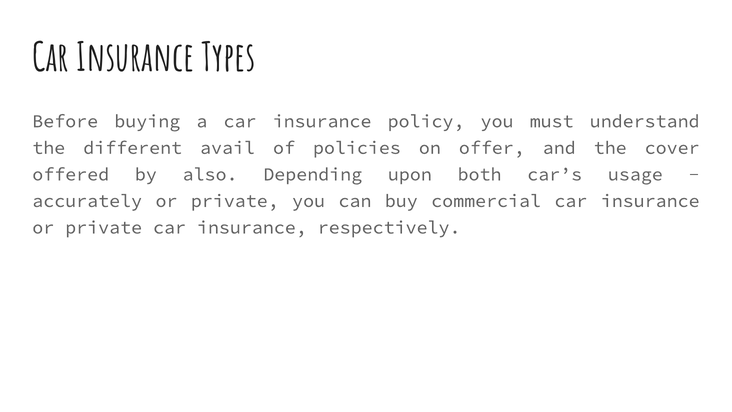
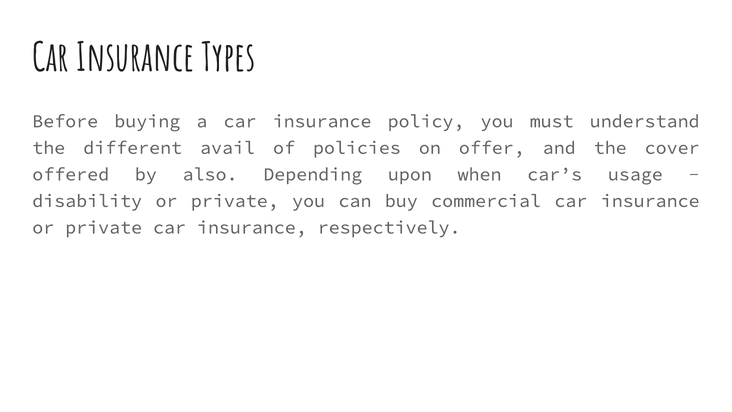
both: both -> when
accurately: accurately -> disability
